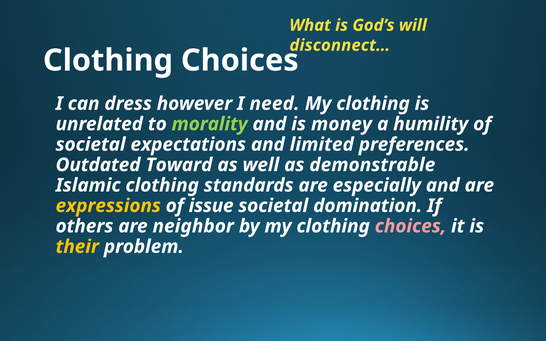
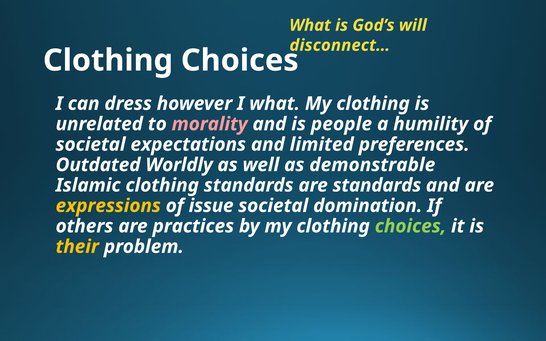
I need: need -> what
morality colour: light green -> pink
money: money -> people
Toward: Toward -> Worldly
are especially: especially -> standards
neighbor: neighbor -> practices
choices at (410, 226) colour: pink -> light green
